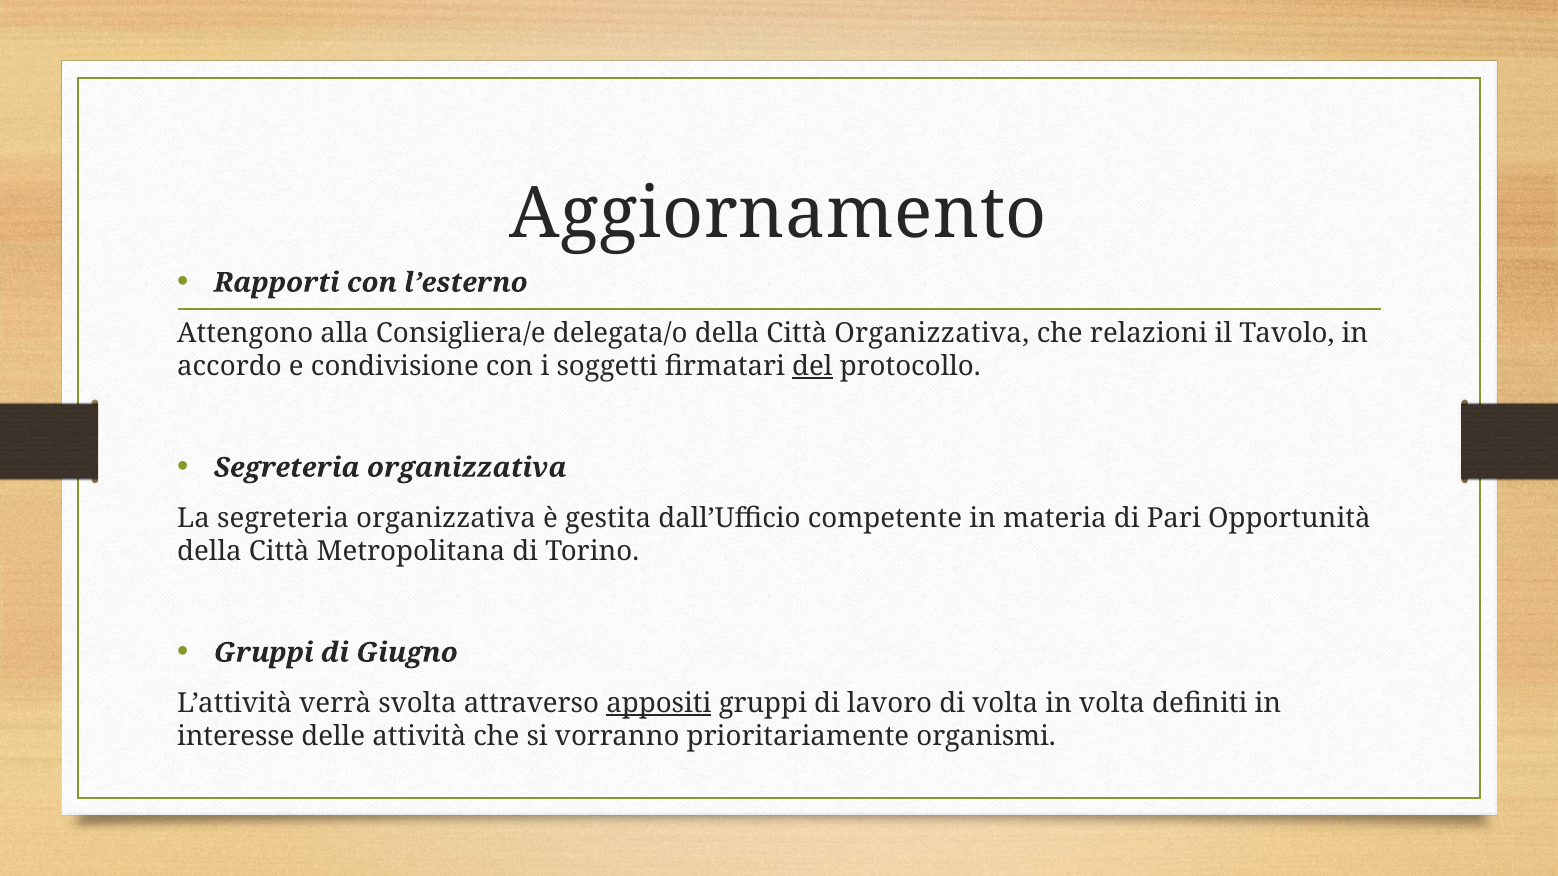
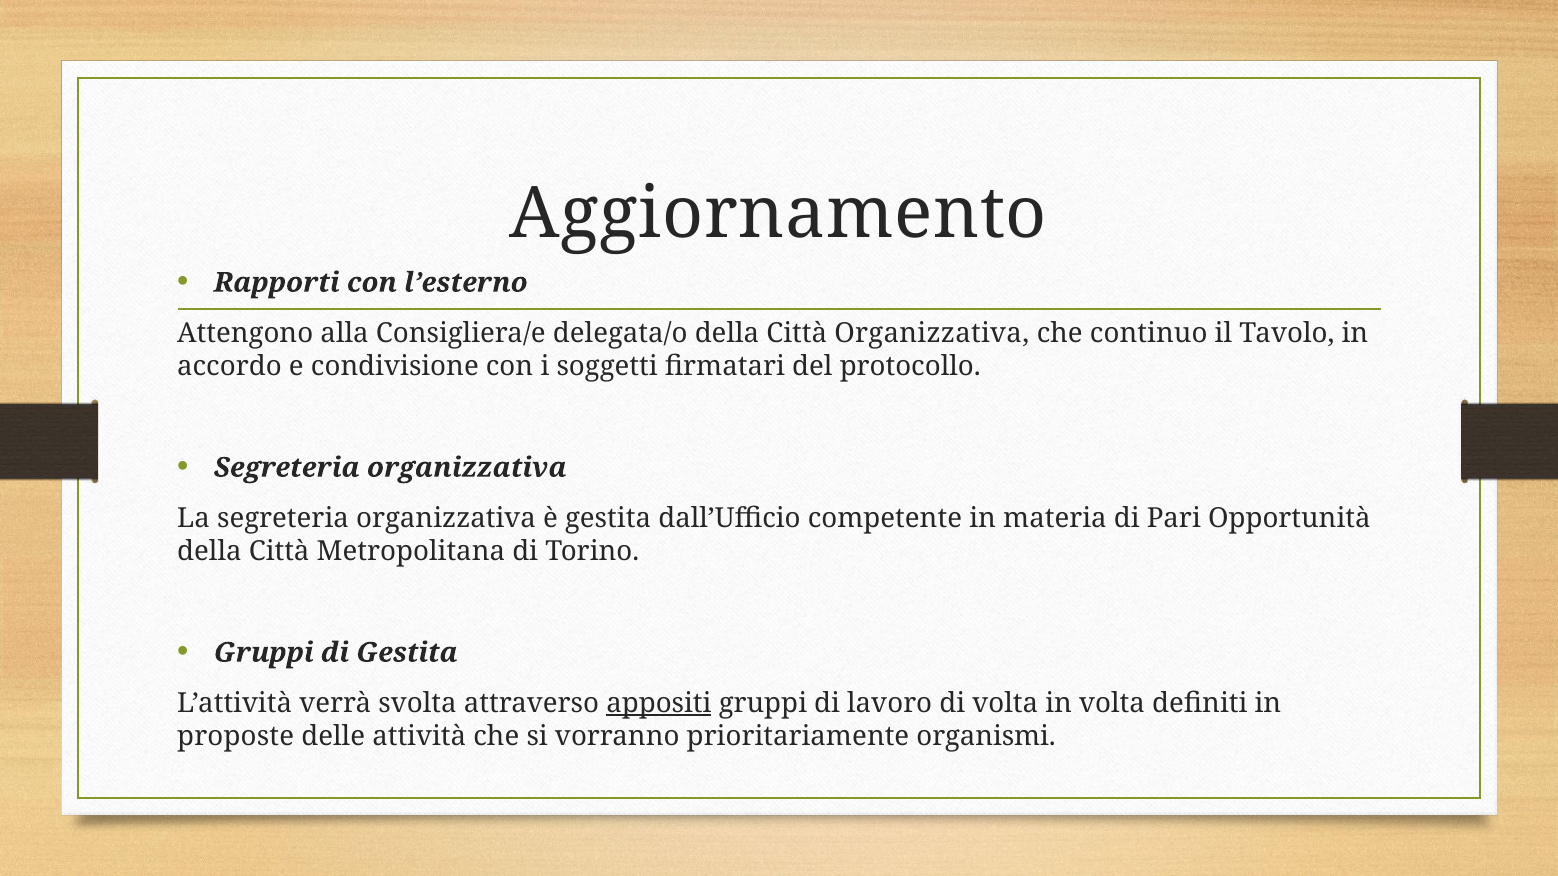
relazioni: relazioni -> continuo
del underline: present -> none
di Giugno: Giugno -> Gestita
interesse: interesse -> proposte
